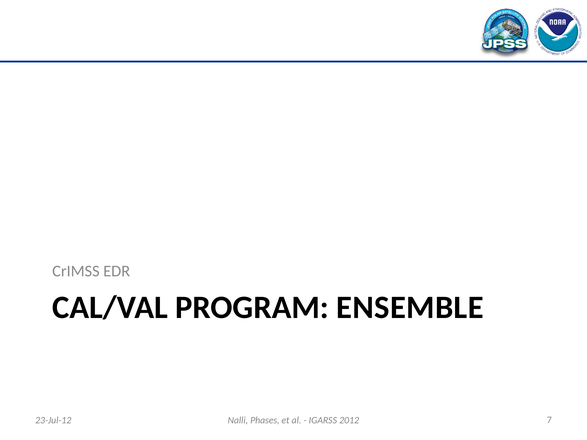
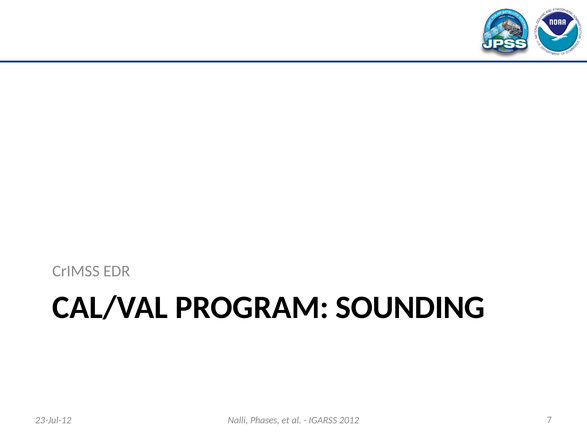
ENSEMBLE: ENSEMBLE -> SOUNDING
